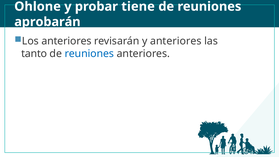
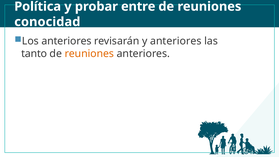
Ohlone: Ohlone -> Política
tiene: tiene -> entre
aprobarán: aprobarán -> conocidad
reuniones at (89, 54) colour: blue -> orange
